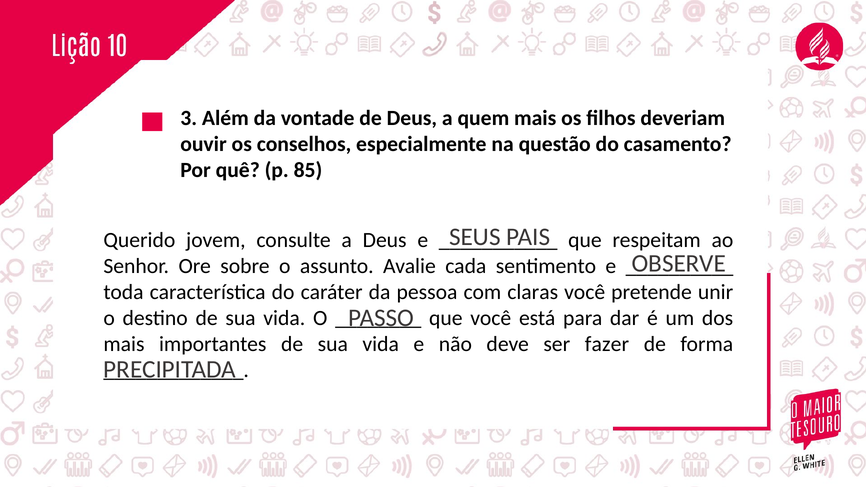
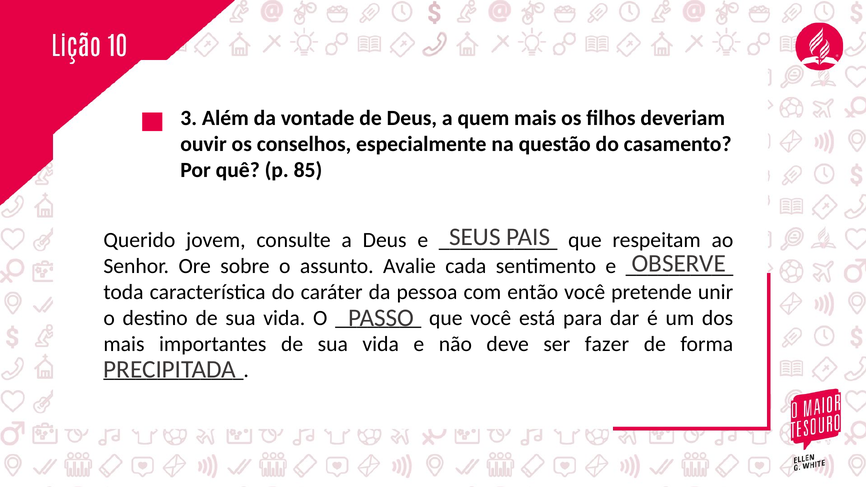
claras: claras -> então
